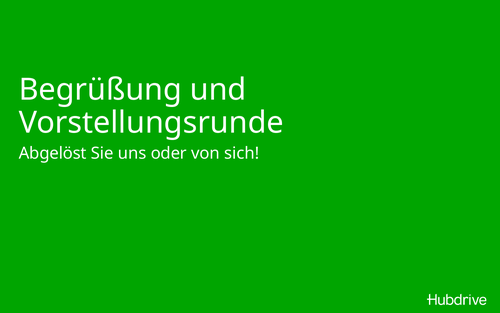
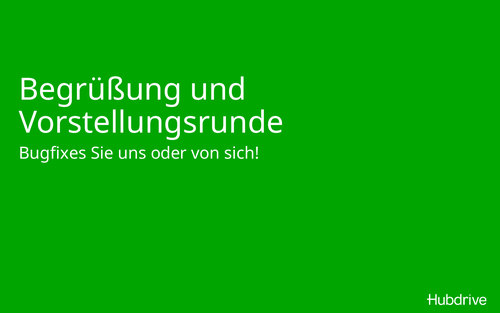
Abgelöst: Abgelöst -> Bugfixes
